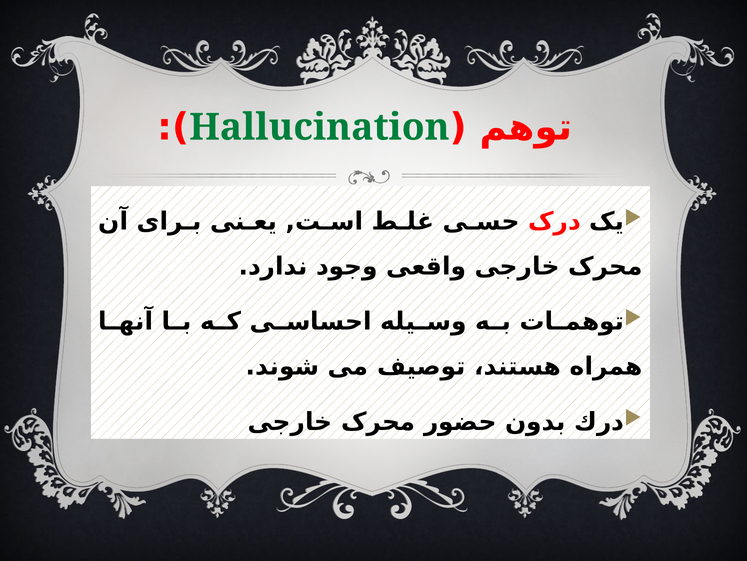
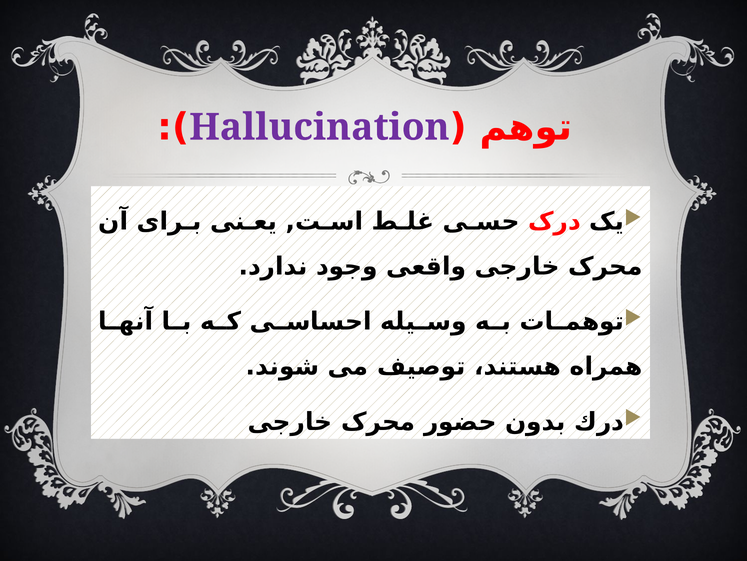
Hallucination colour: green -> purple
